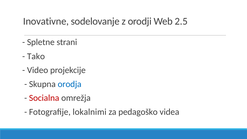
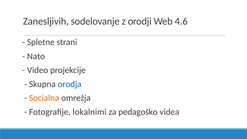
Inovativne: Inovativne -> Zanesljivih
2.5: 2.5 -> 4.6
Tako: Tako -> Nato
Socialna colour: red -> orange
